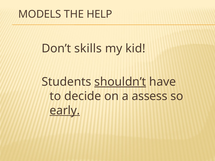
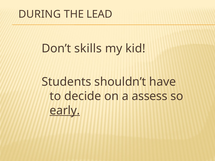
MODELS: MODELS -> DURING
HELP: HELP -> LEAD
shouldn’t underline: present -> none
